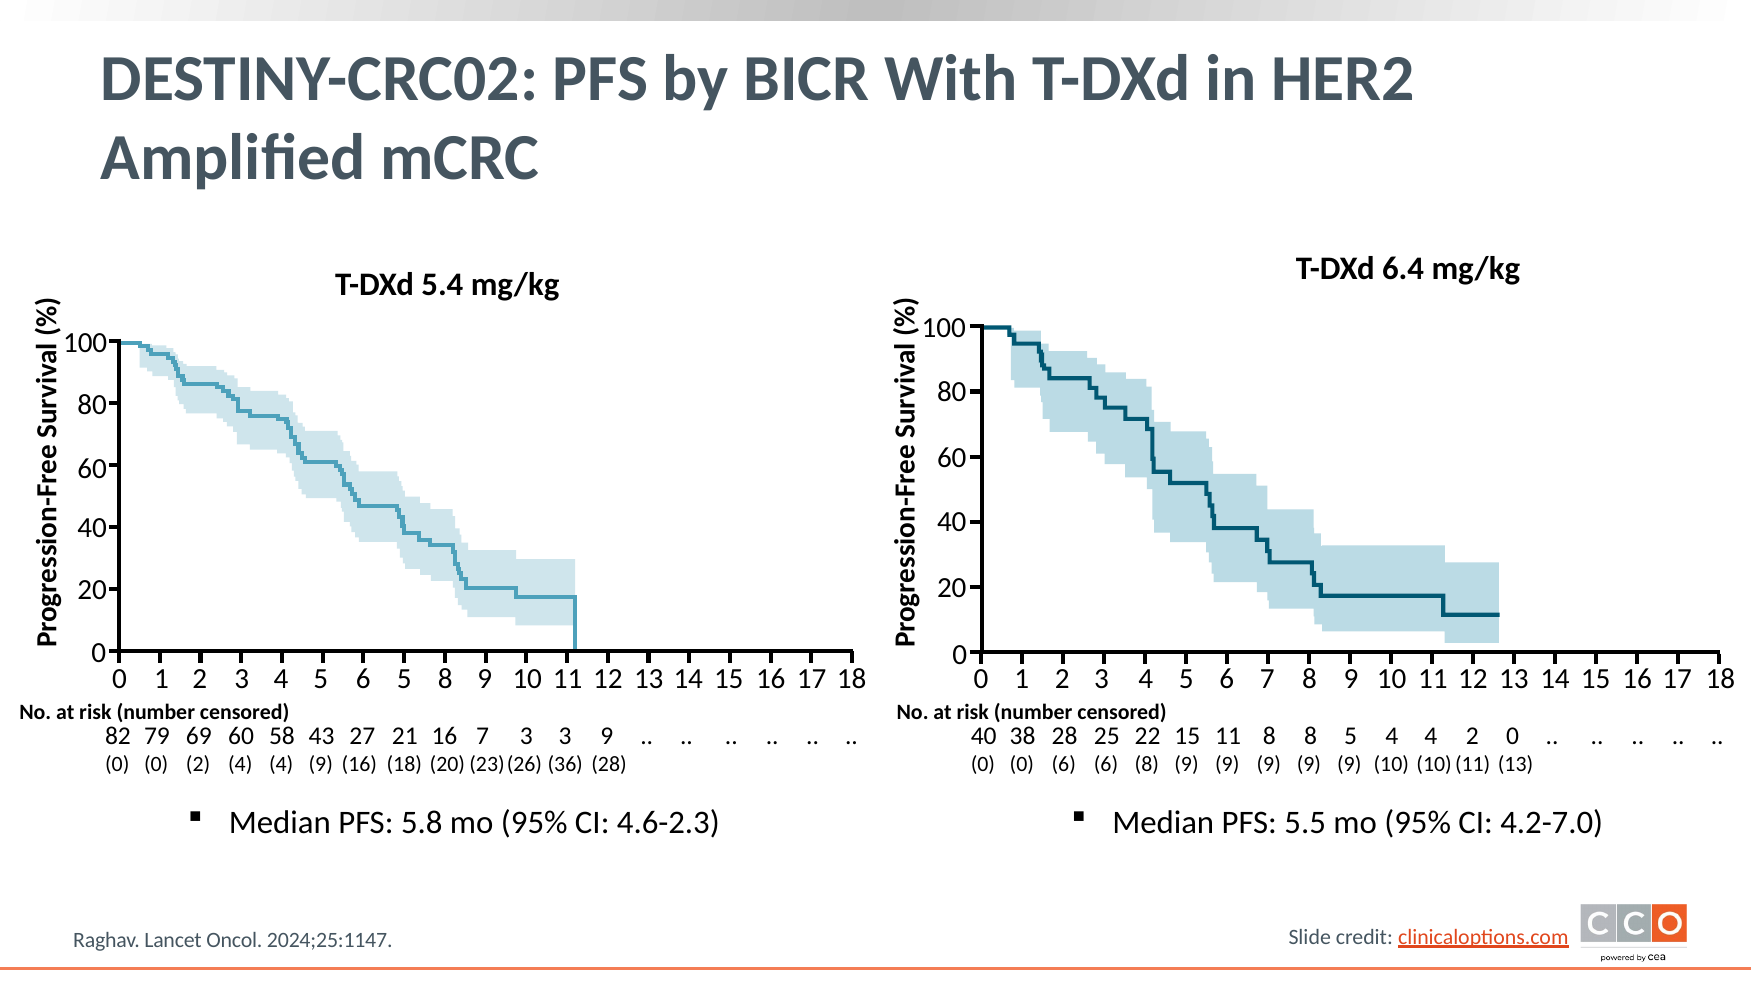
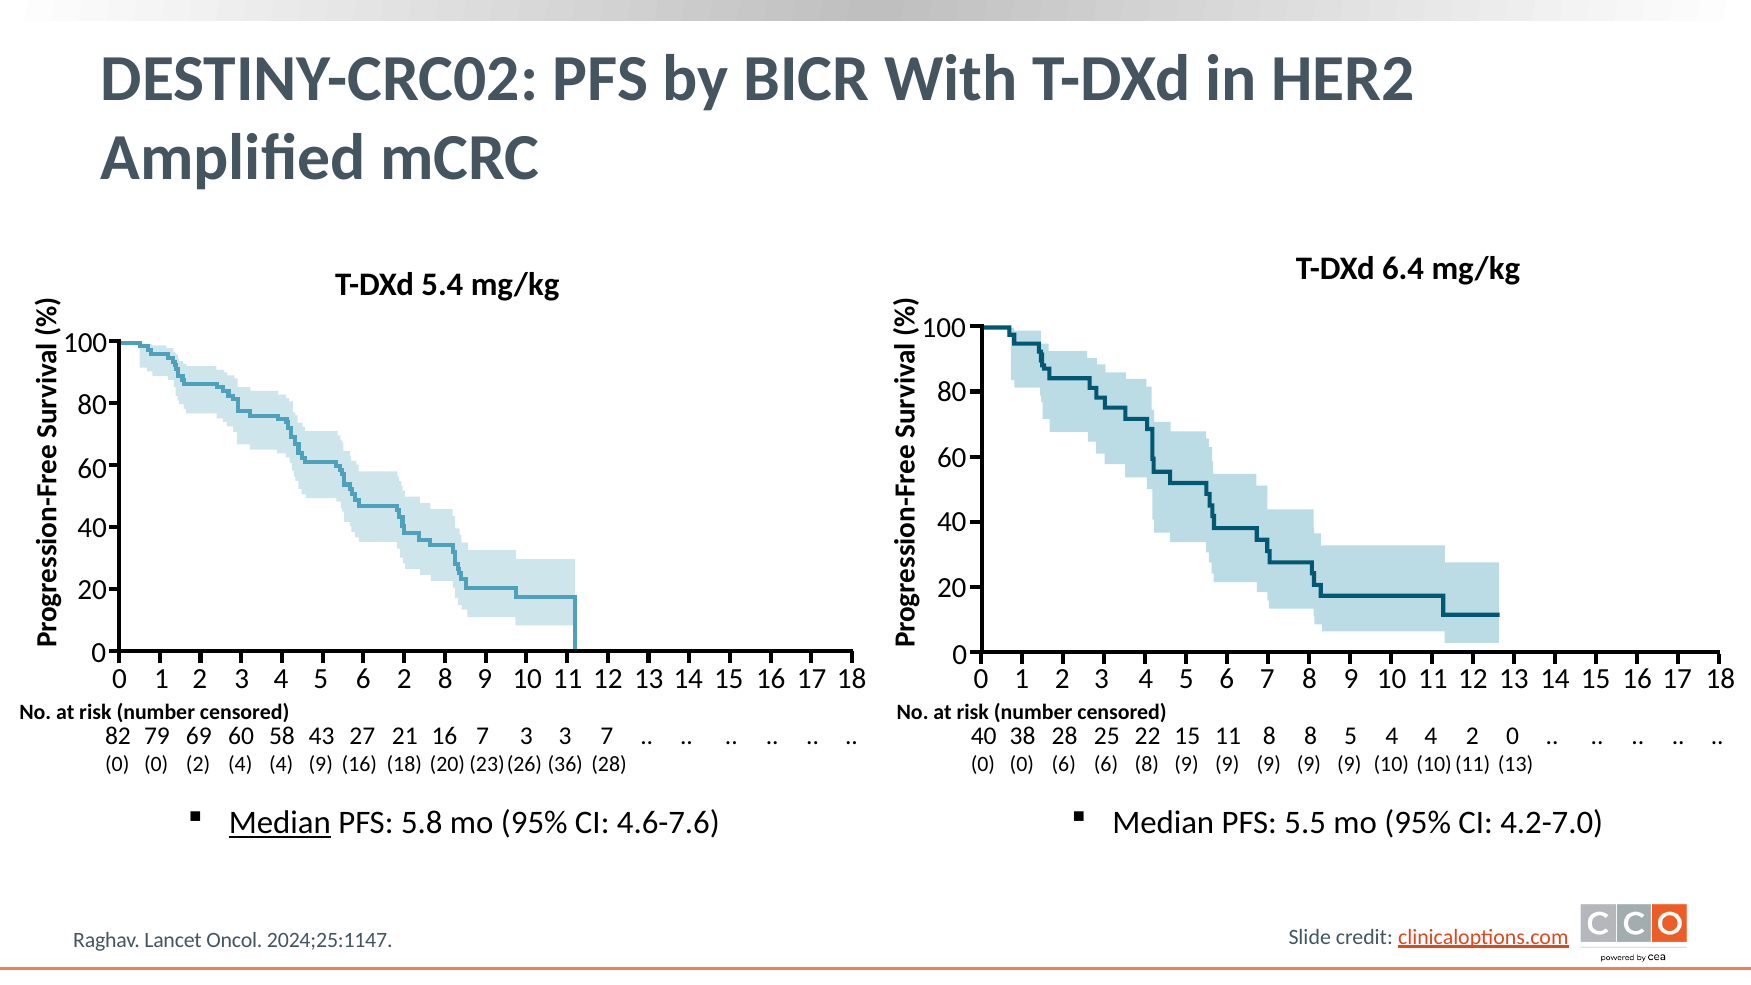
5 6 5: 5 -> 2
3 9: 9 -> 7
Median at (280, 823) underline: none -> present
4.6-2.3: 4.6-2.3 -> 4.6-7.6
